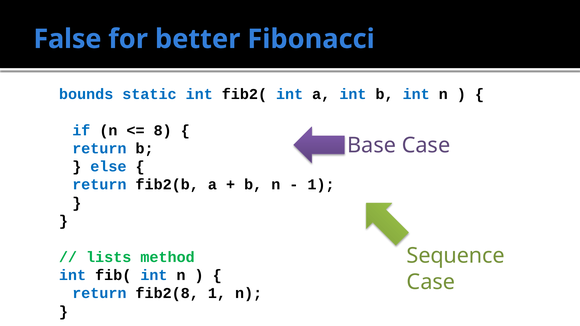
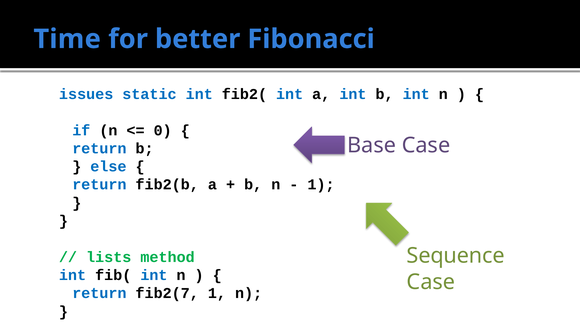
False: False -> Time
bounds: bounds -> issues
8: 8 -> 0
fib2(8: fib2(8 -> fib2(7
